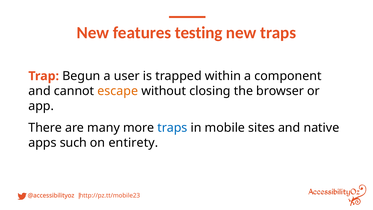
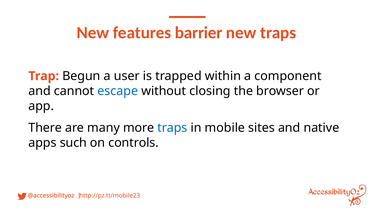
testing: testing -> barrier
escape colour: orange -> blue
entirety: entirety -> controls
